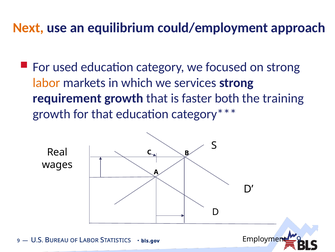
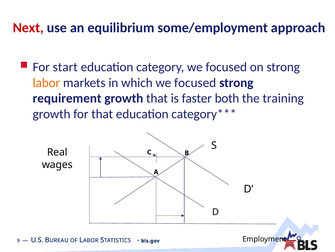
Next colour: orange -> red
could/employment: could/employment -> some/employment
used: used -> start
which we services: services -> focused
